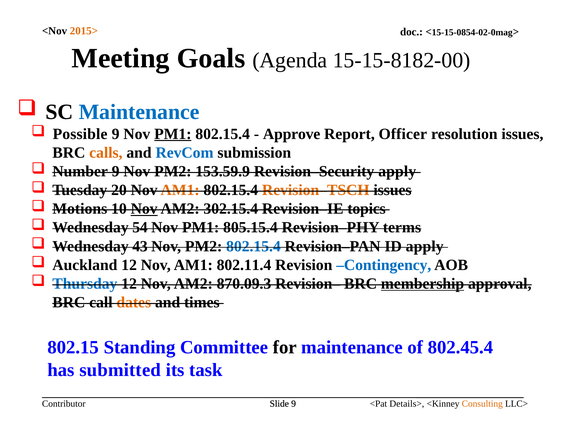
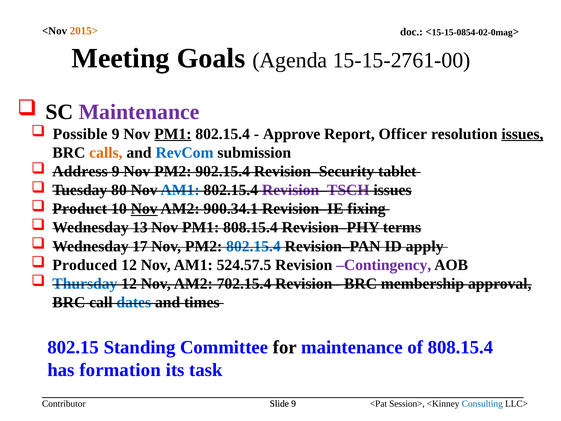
15-15-8182-00: 15-15-8182-00 -> 15-15-2761-00
Maintenance at (139, 112) colour: blue -> purple
issues at (522, 134) underline: none -> present
Number: Number -> Address
153.59.9: 153.59.9 -> 902.15.4
Revision–Security apply: apply -> tablet
20: 20 -> 80
AM1 at (180, 190) colour: orange -> blue
Revision–TSCH colour: orange -> purple
Motions: Motions -> Product
302.15.4: 302.15.4 -> 900.34.1
topics: topics -> fixing
54: 54 -> 13
PM1 805.15.4: 805.15.4 -> 808.15.4
43: 43 -> 17
Auckland: Auckland -> Produced
802.11.4: 802.11.4 -> 524.57.5
Contingency colour: blue -> purple
870.09.3: 870.09.3 -> 702.15.4
membership underline: present -> none
dates colour: orange -> blue
of 802.45.4: 802.45.4 -> 808.15.4
submitted: submitted -> formation
Details>: Details> -> Session>
Consulting colour: orange -> blue
